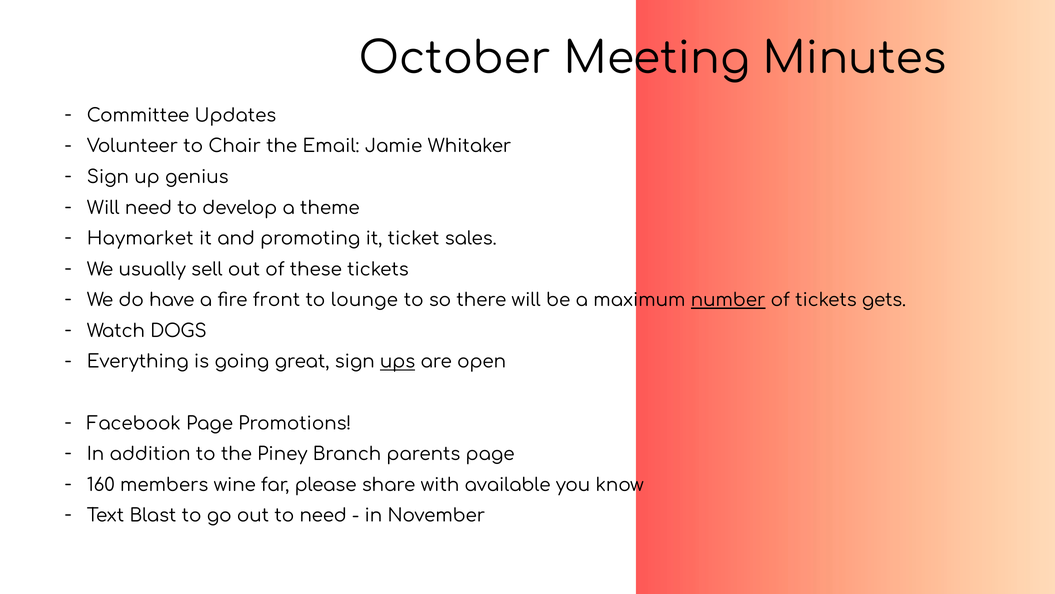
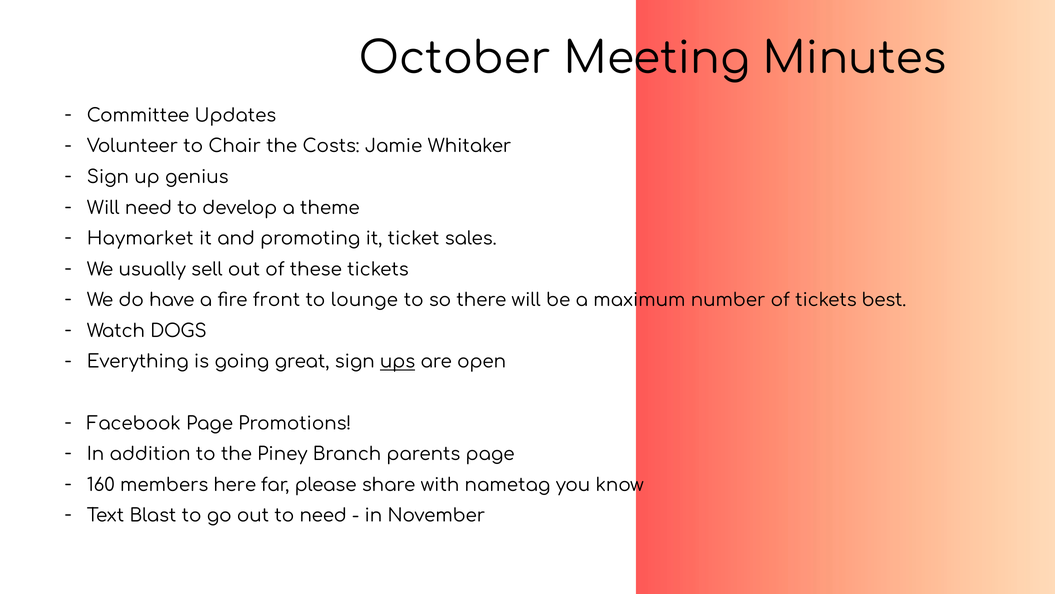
Email: Email -> Costs
number underline: present -> none
gets: gets -> best
wine: wine -> here
available: available -> nametag
